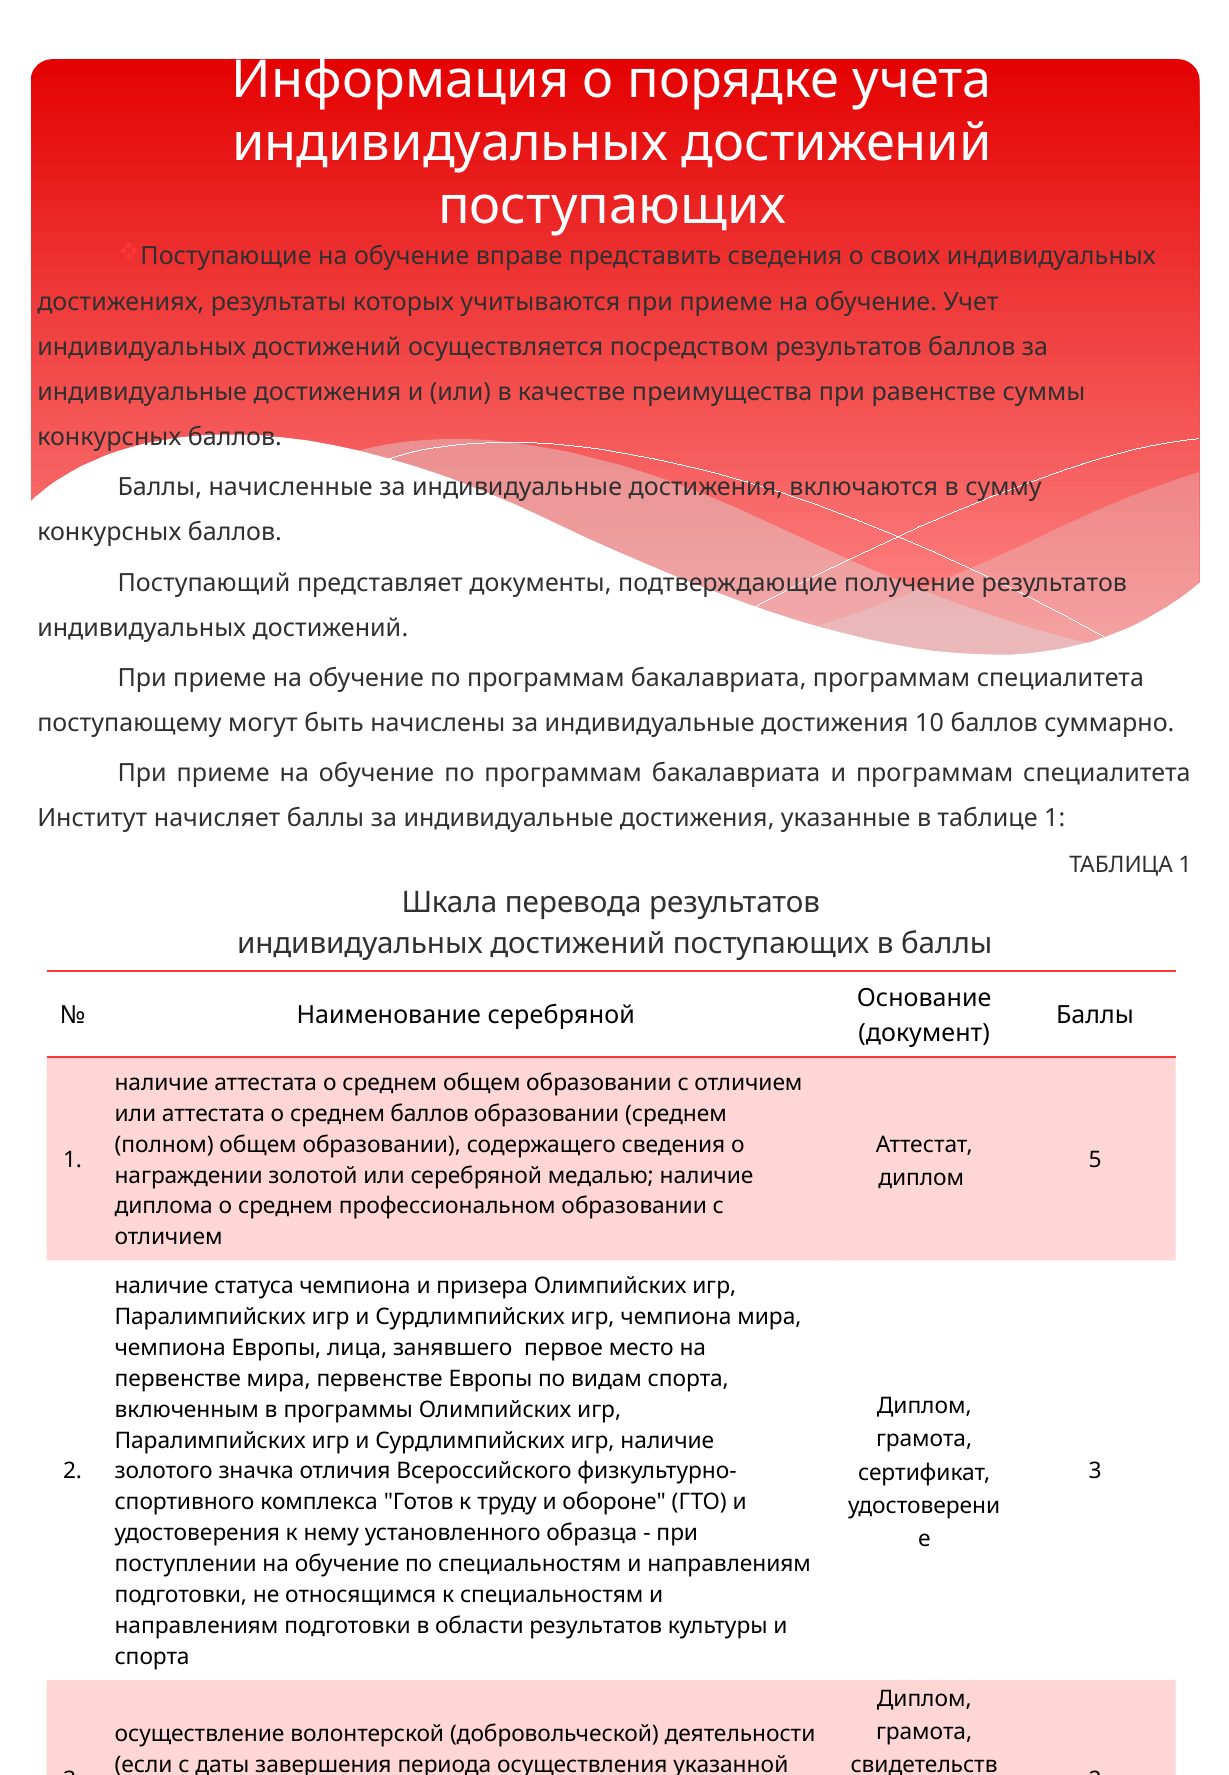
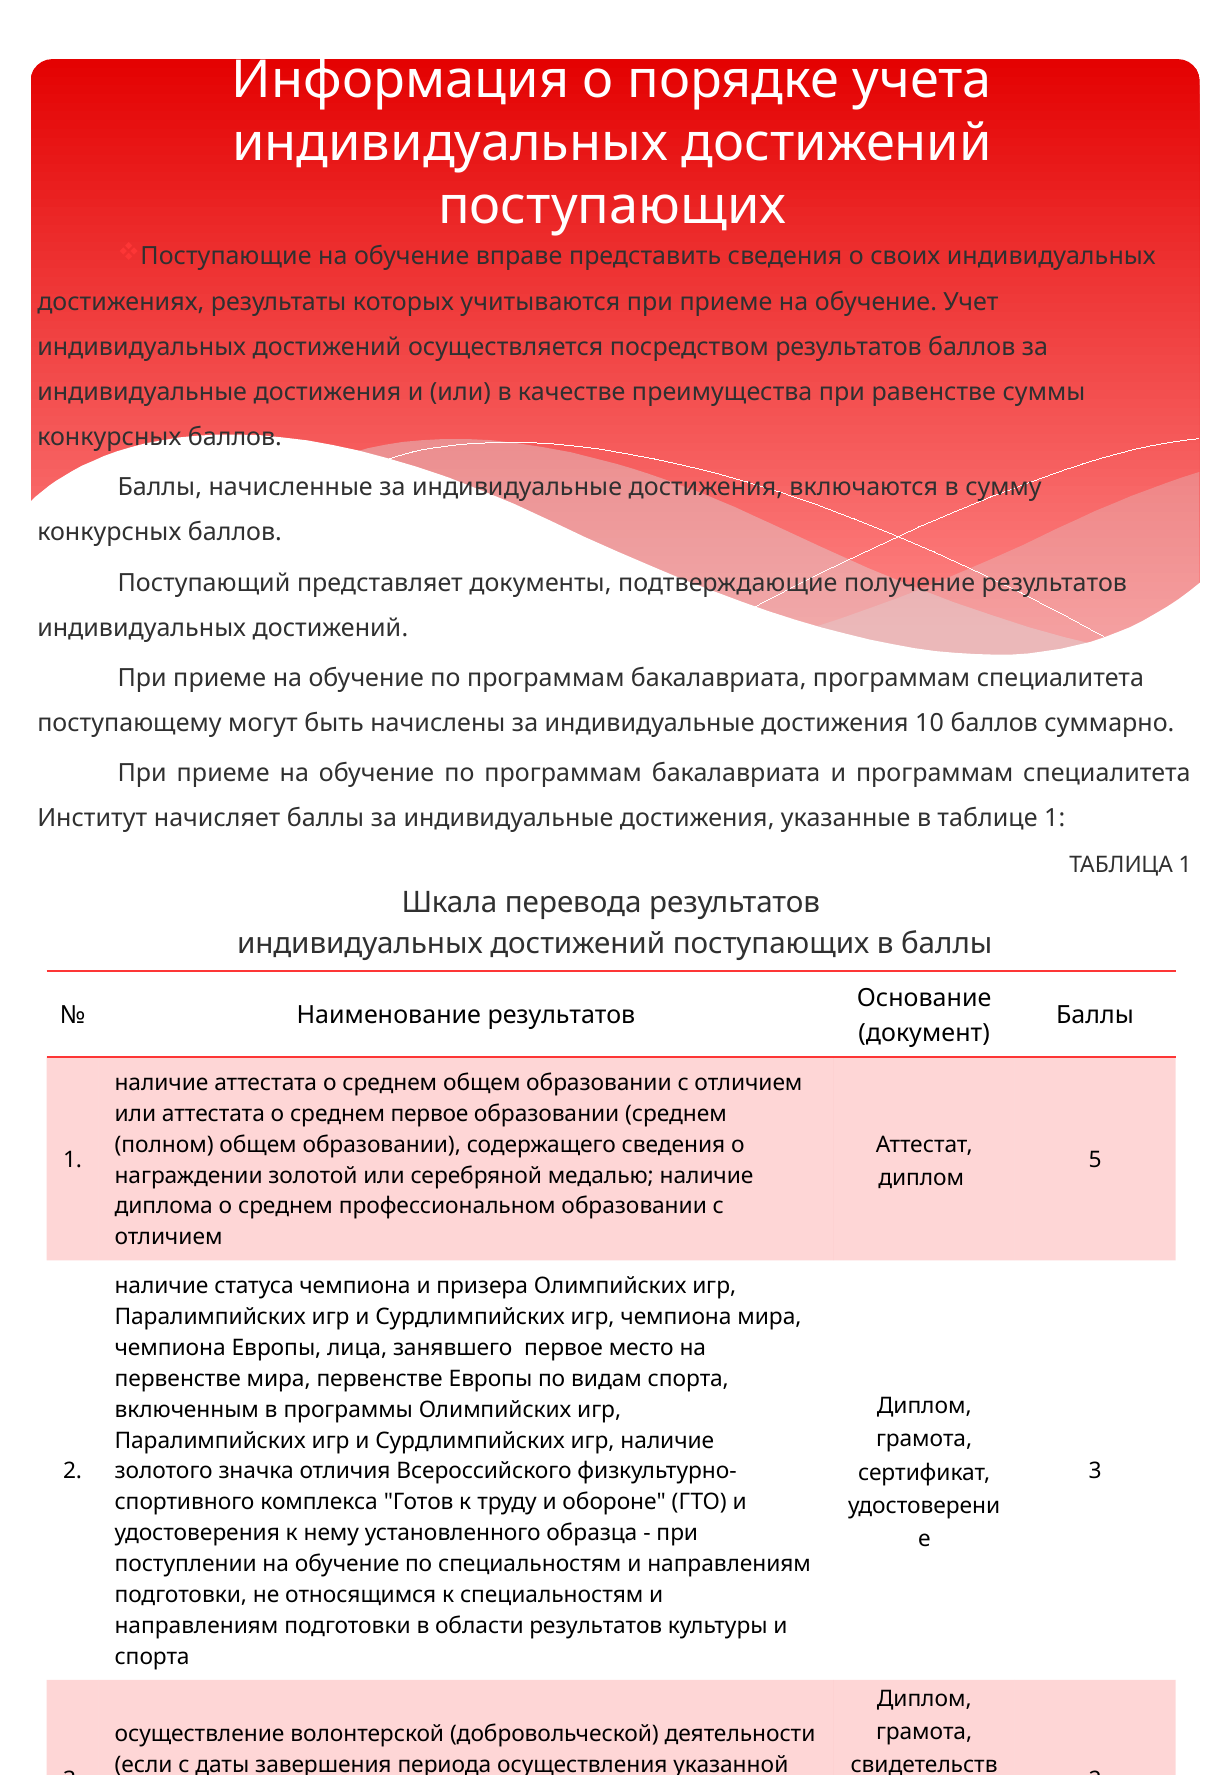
Наименование серебряной: серебряной -> результатов
среднем баллов: баллов -> первое
